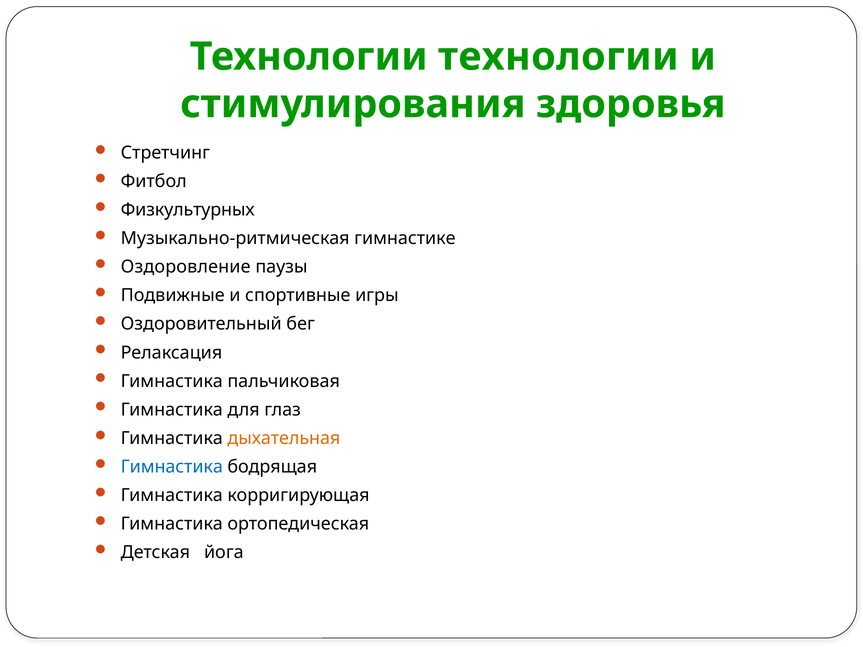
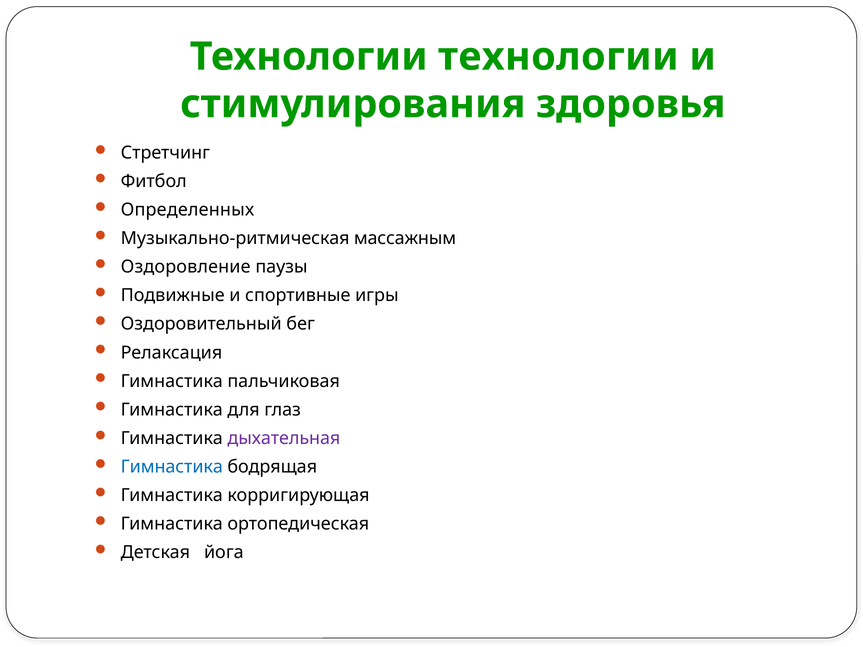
Физкультурных: Физкультурных -> Определенных
гимнастике: гимнастике -> массажным
дыхательная colour: orange -> purple
